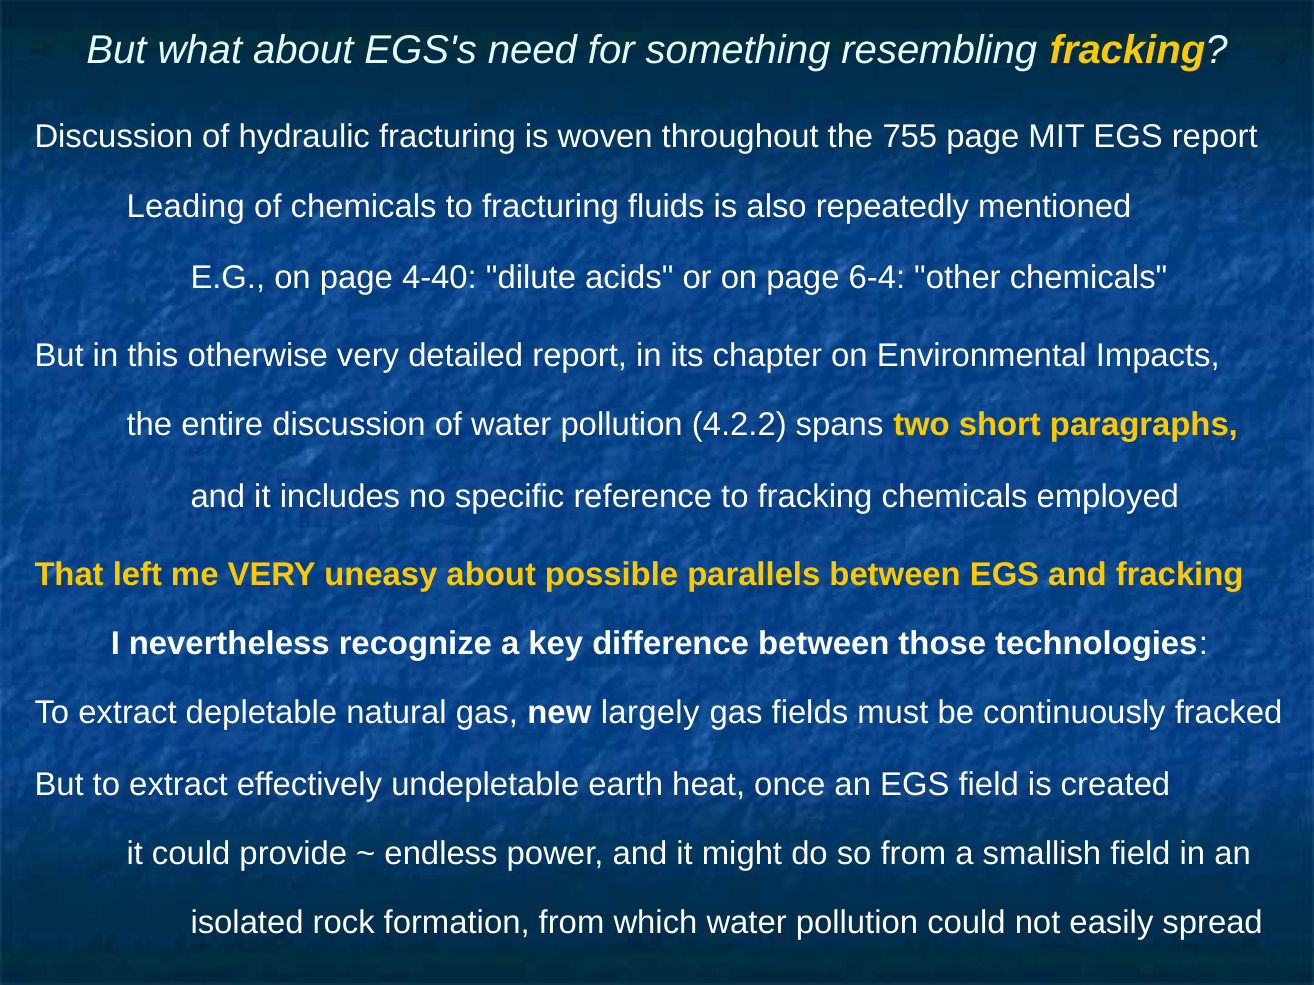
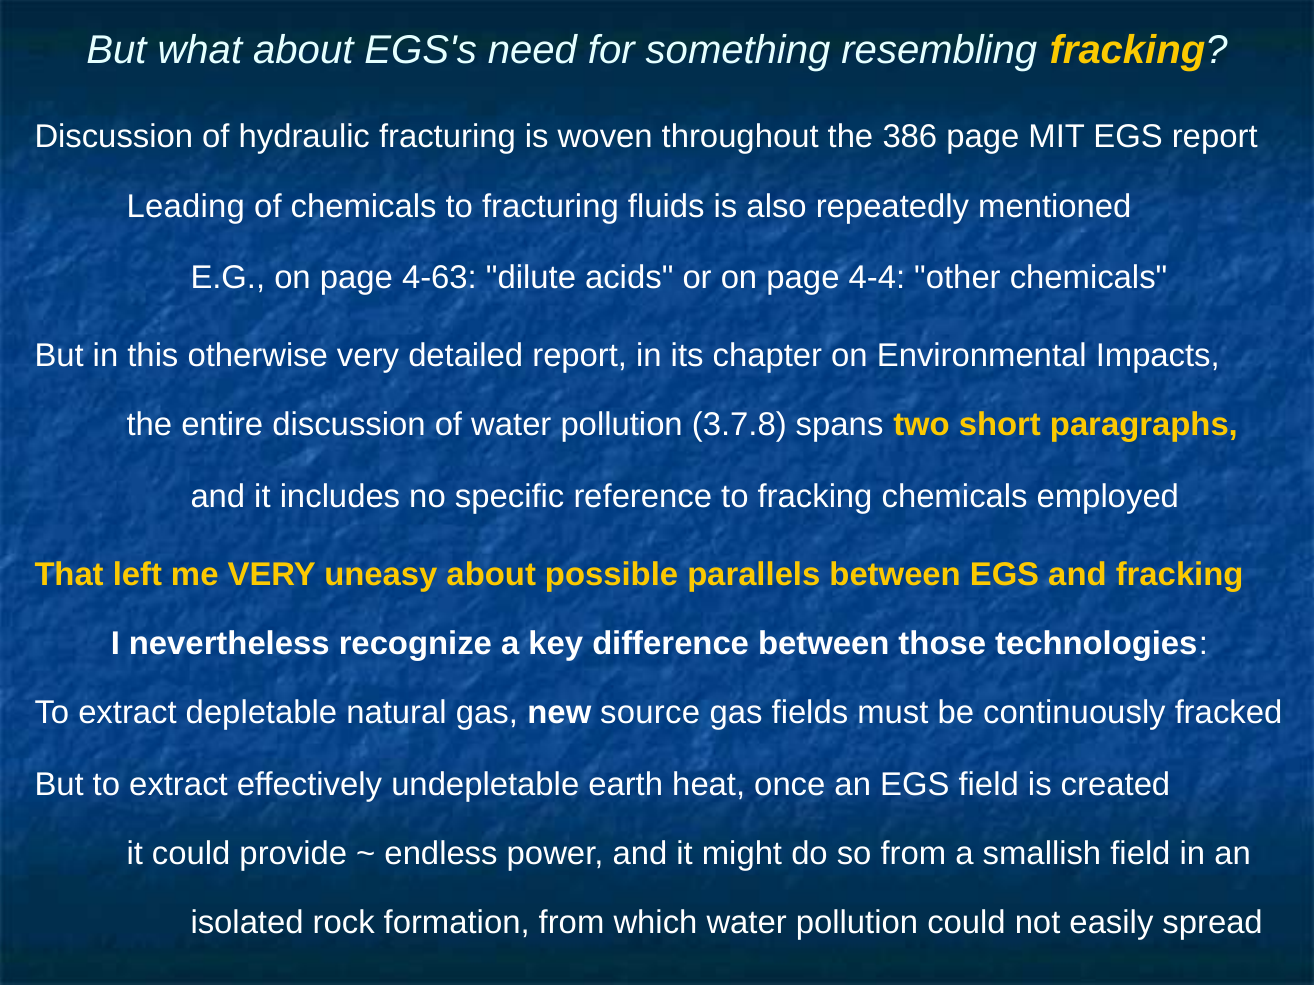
755: 755 -> 386
4-40: 4-40 -> 4-63
6-4: 6-4 -> 4-4
4.2.2: 4.2.2 -> 3.7.8
largely: largely -> source
